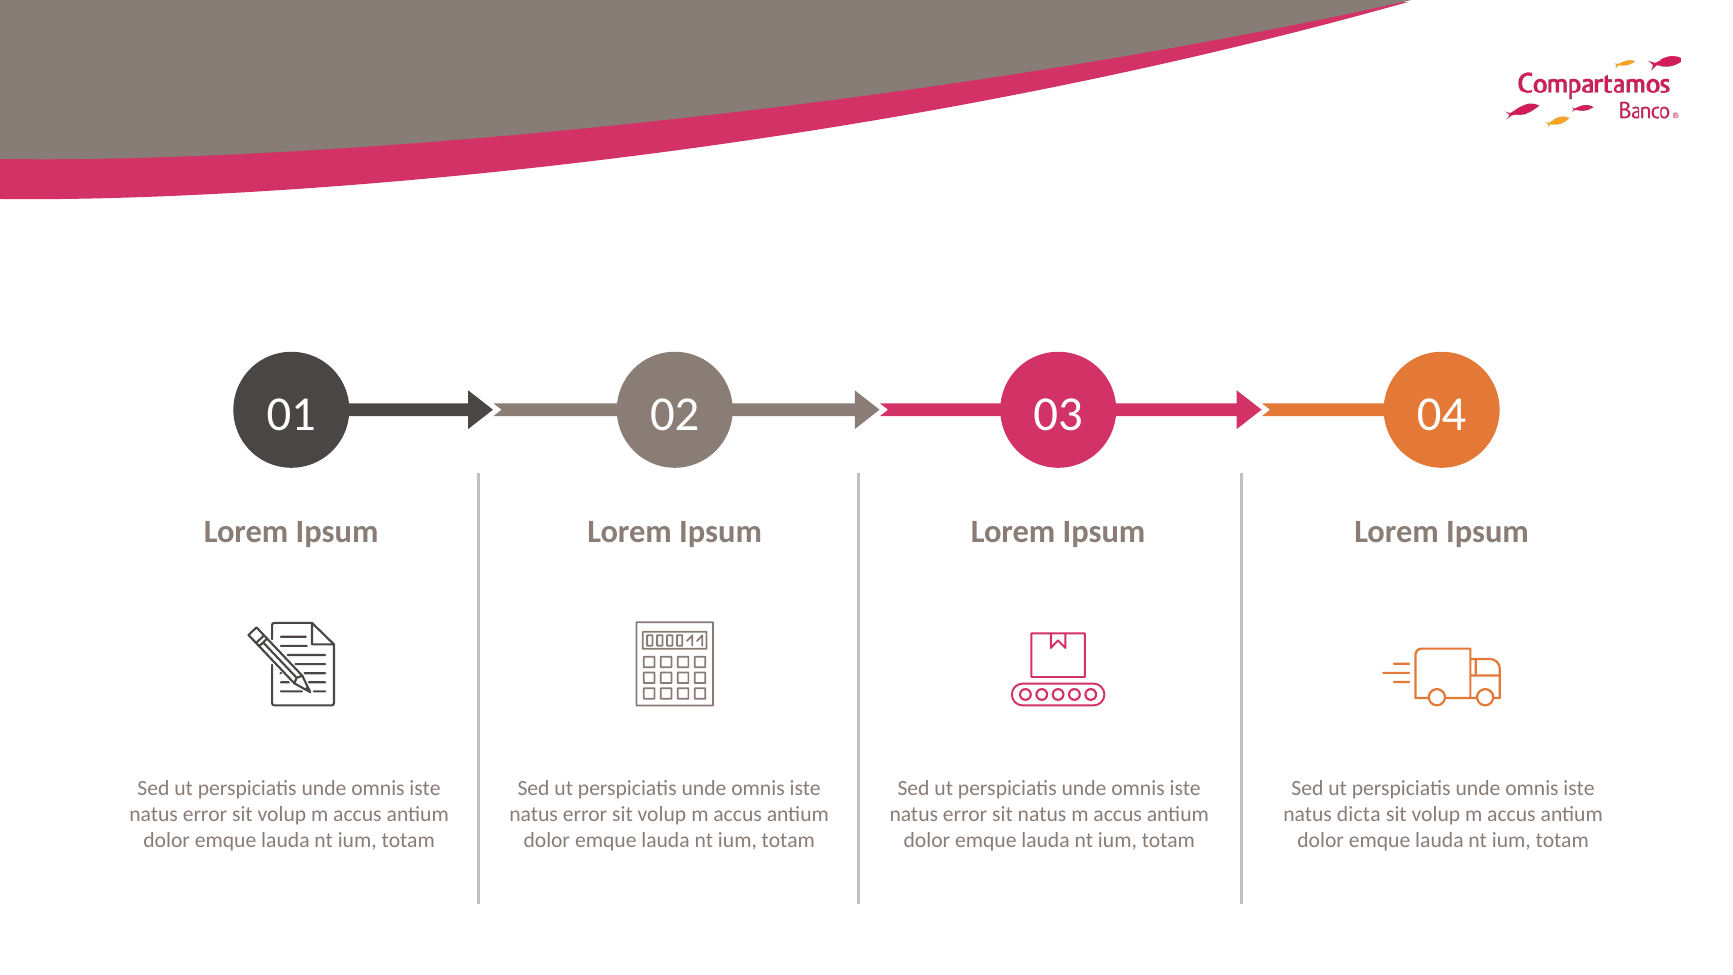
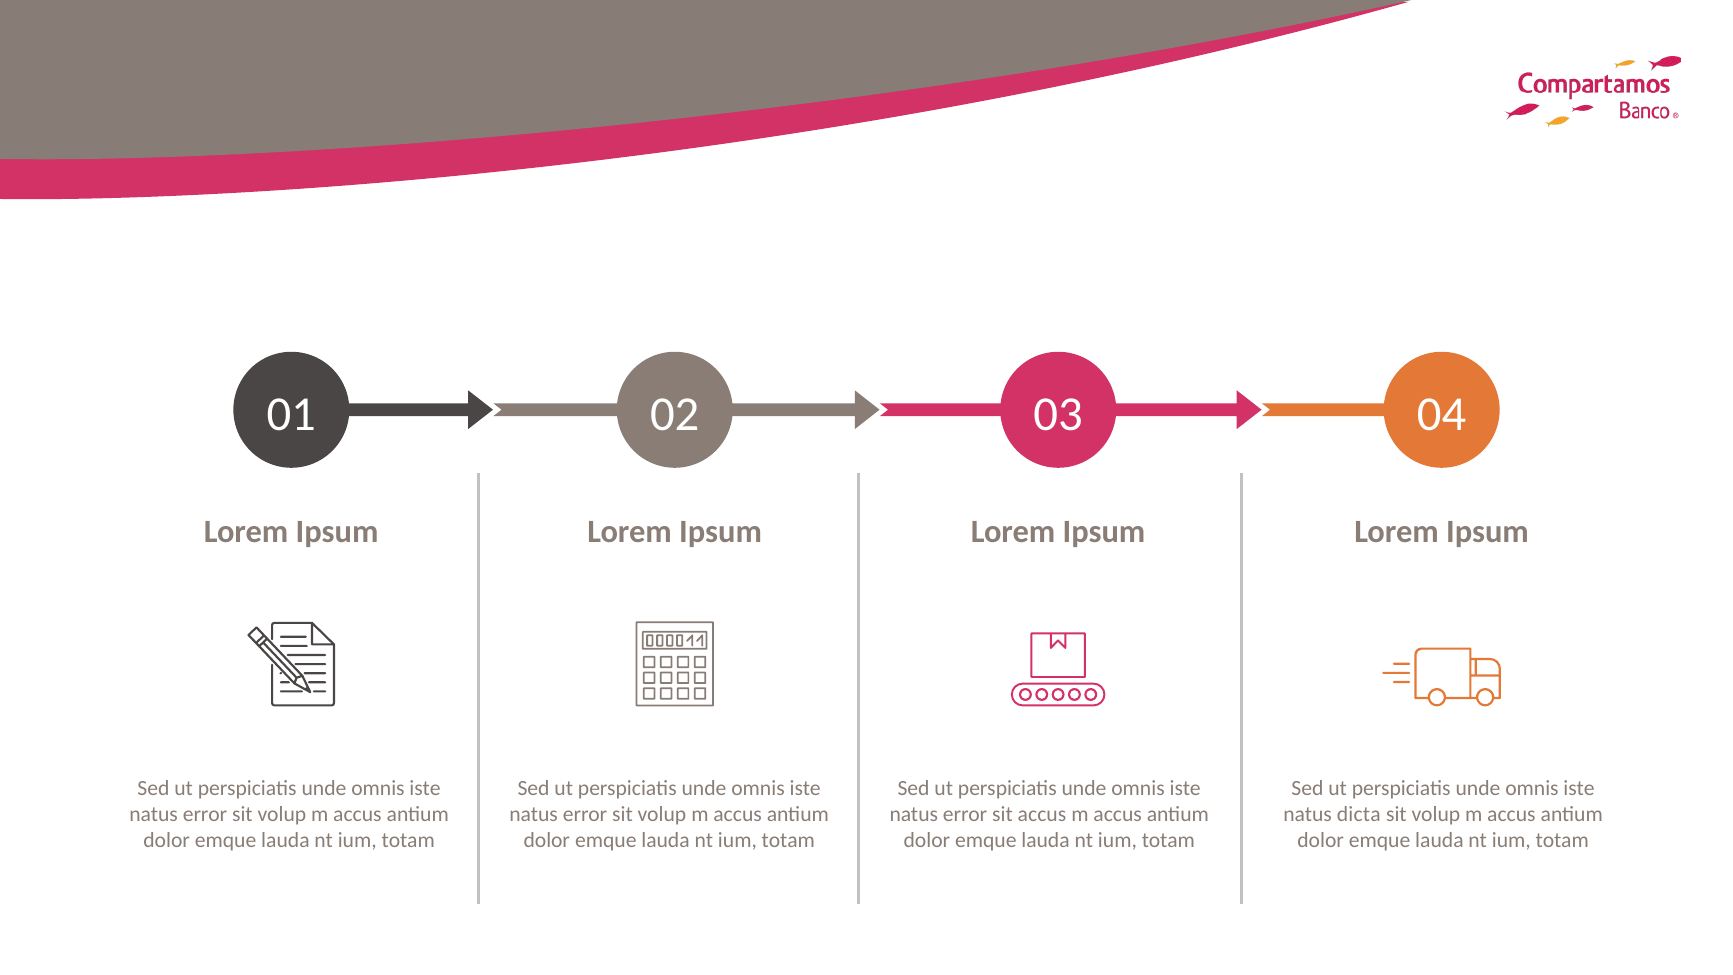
sit natus: natus -> accus
